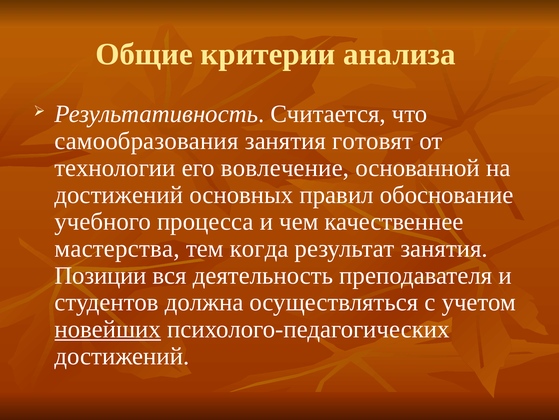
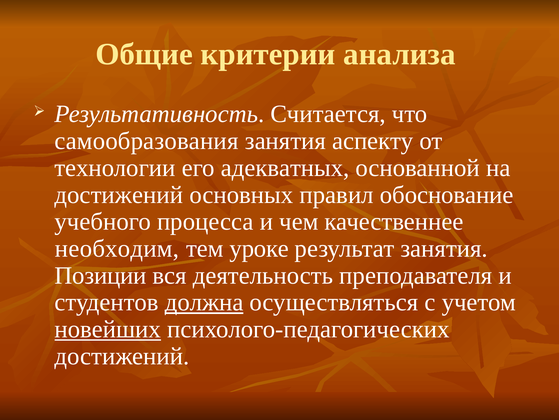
готовят: готовят -> аспекту
вовлечение: вовлечение -> адекватных
мастерства: мастерства -> необходим
когда: когда -> уроке
должна underline: none -> present
